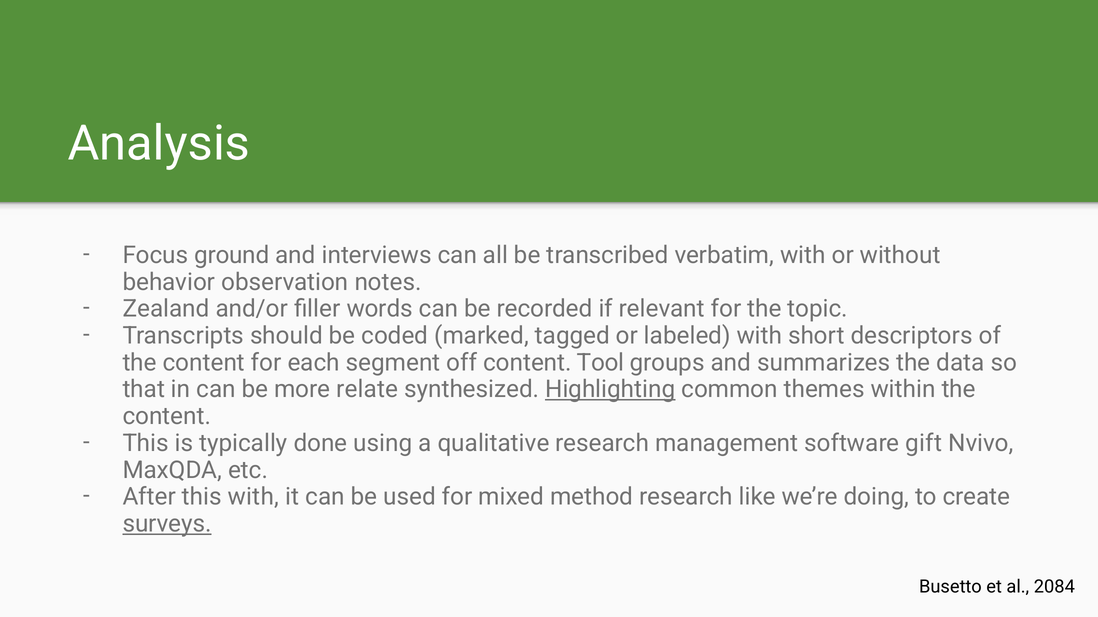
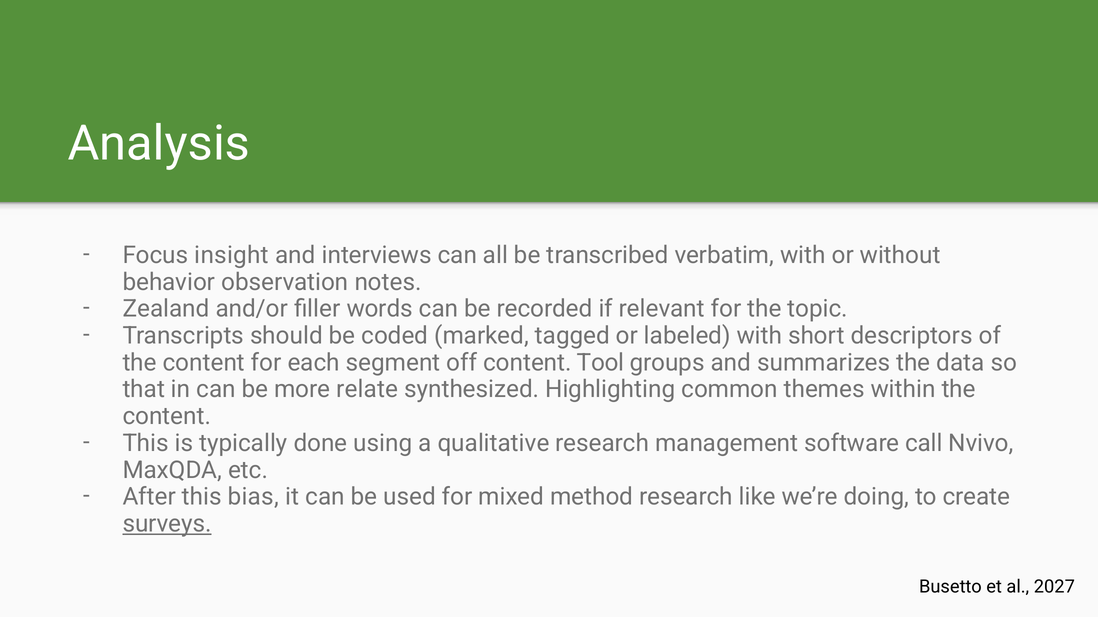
ground: ground -> insight
Highlighting underline: present -> none
gift: gift -> call
this with: with -> bias
2084: 2084 -> 2027
